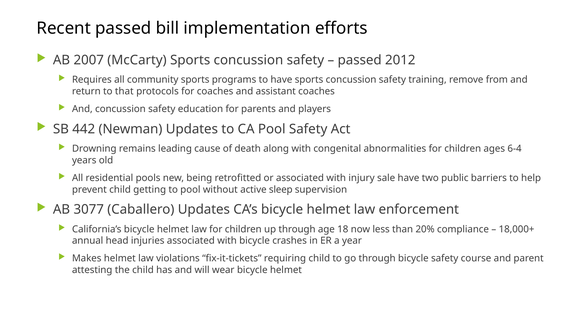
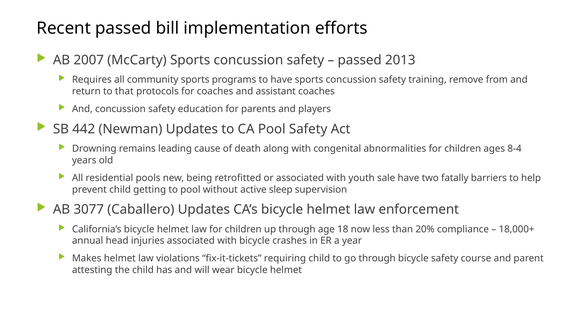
2012: 2012 -> 2013
6-4: 6-4 -> 8-4
injury: injury -> youth
public: public -> fatally
